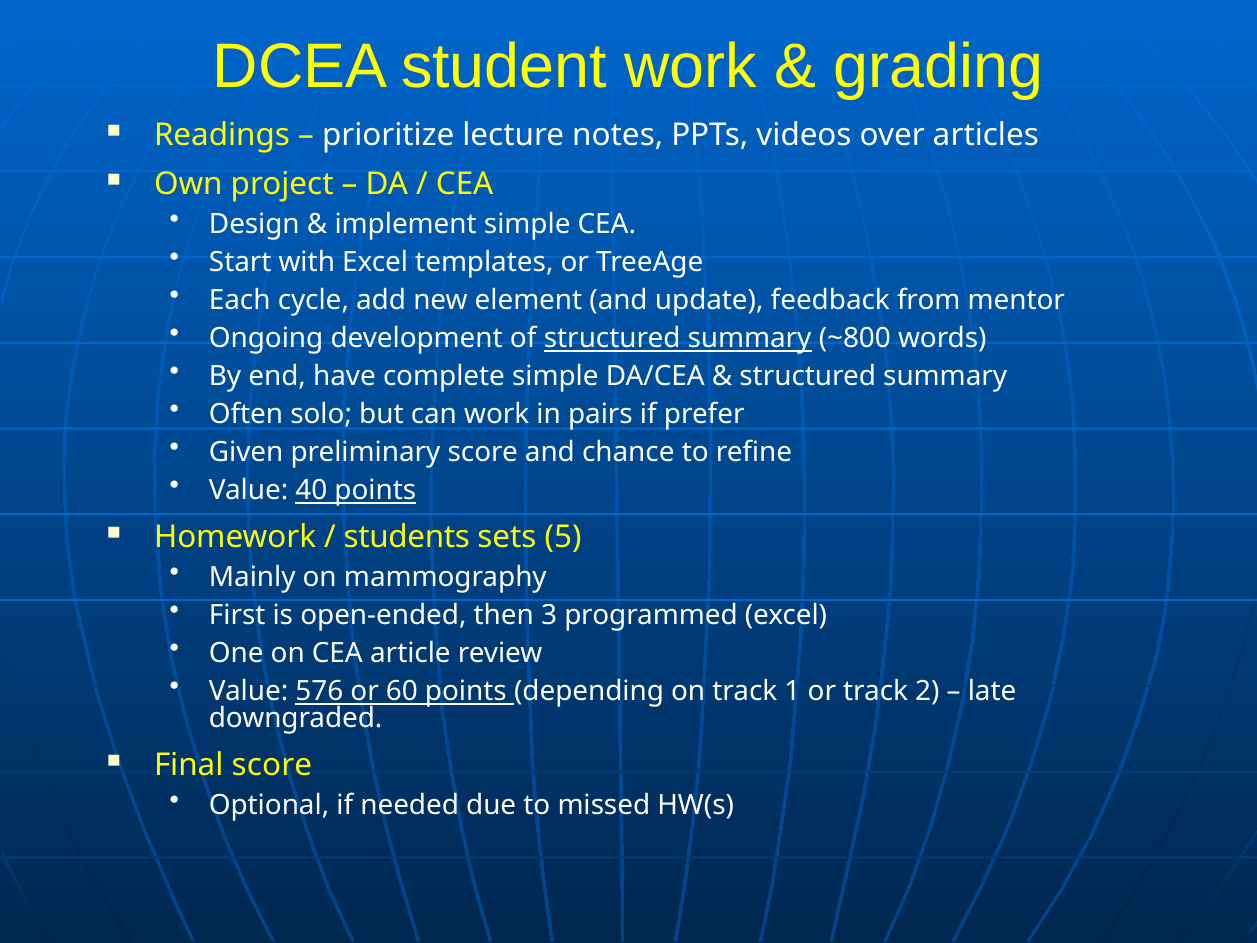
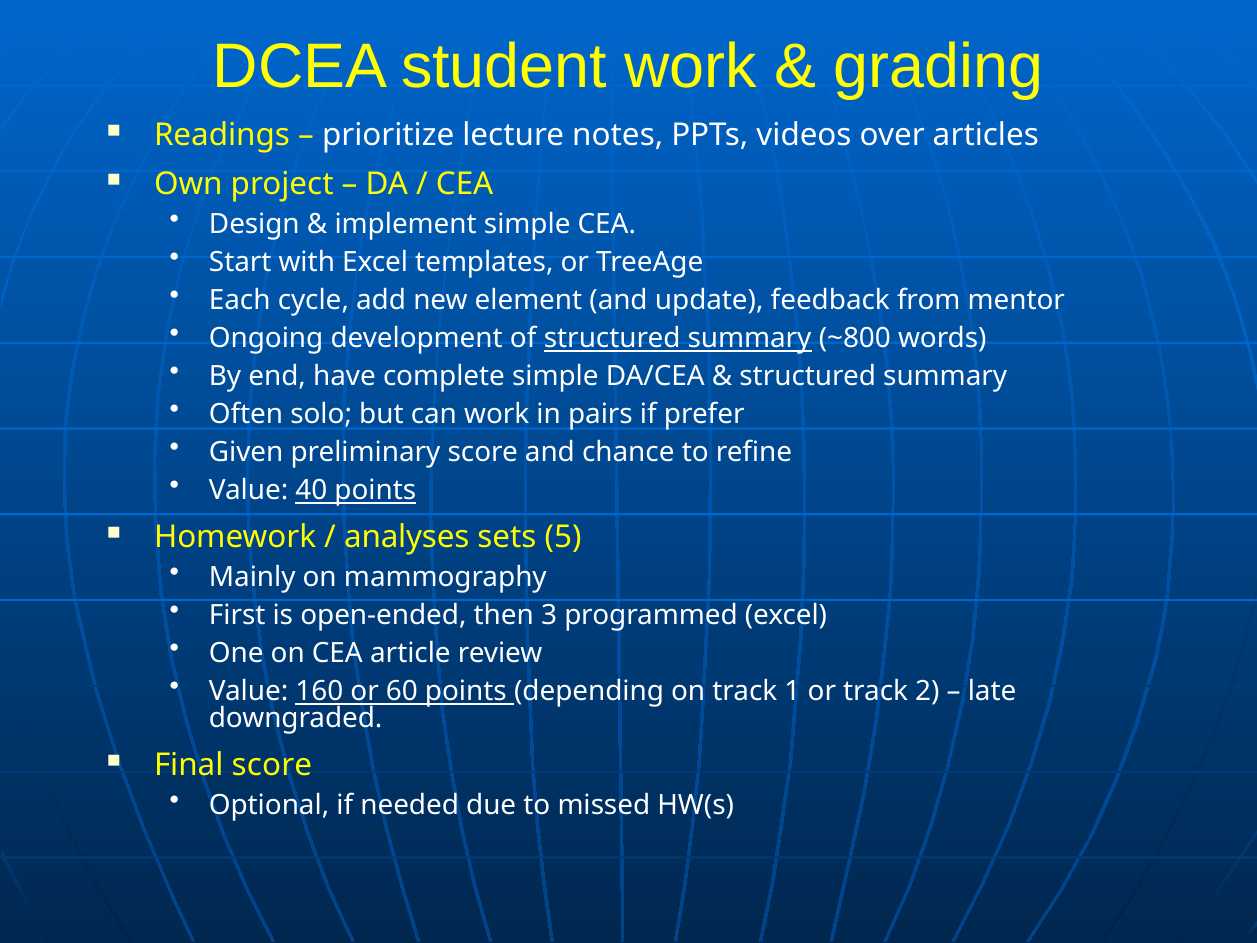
students: students -> analyses
576: 576 -> 160
